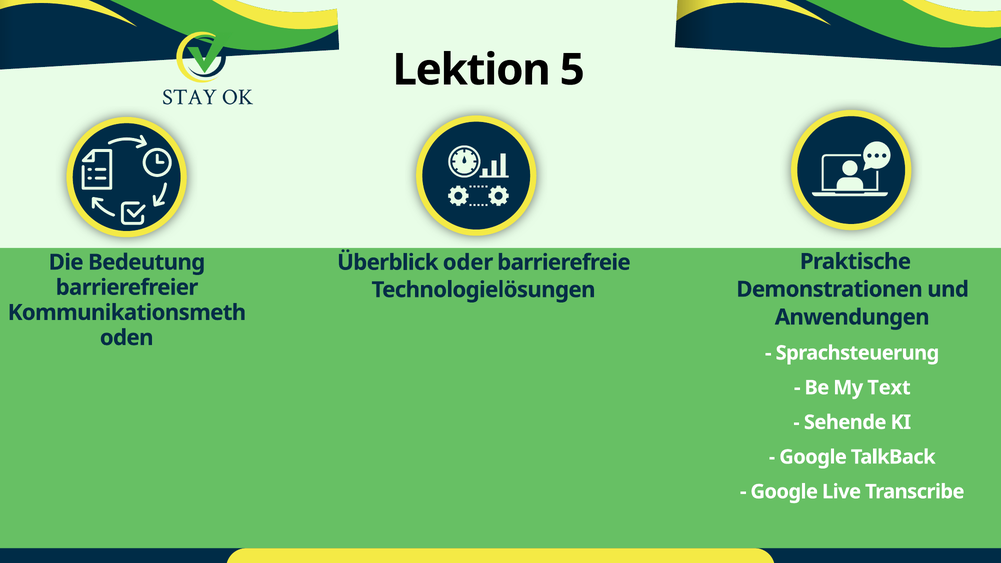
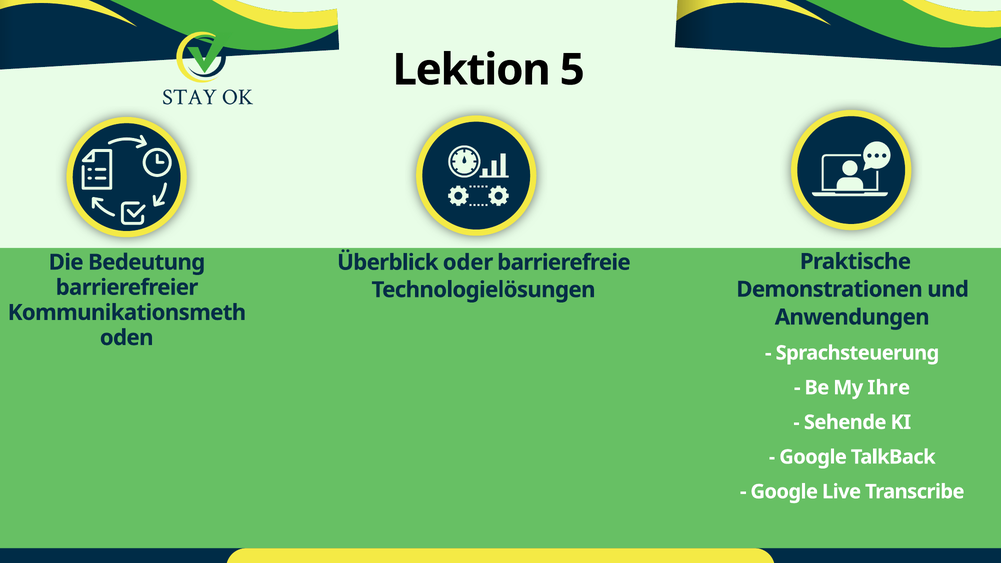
Text: Text -> Ihre
